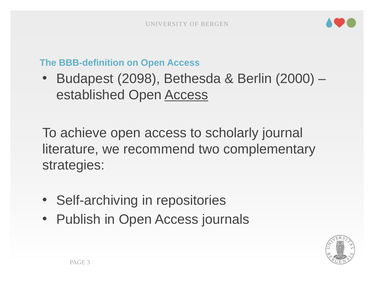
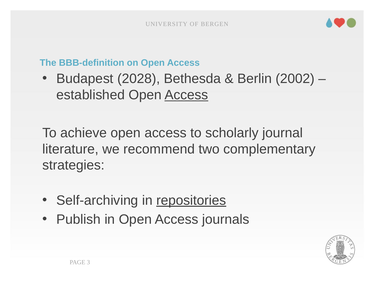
2098: 2098 -> 2028
2000: 2000 -> 2002
repositories underline: none -> present
